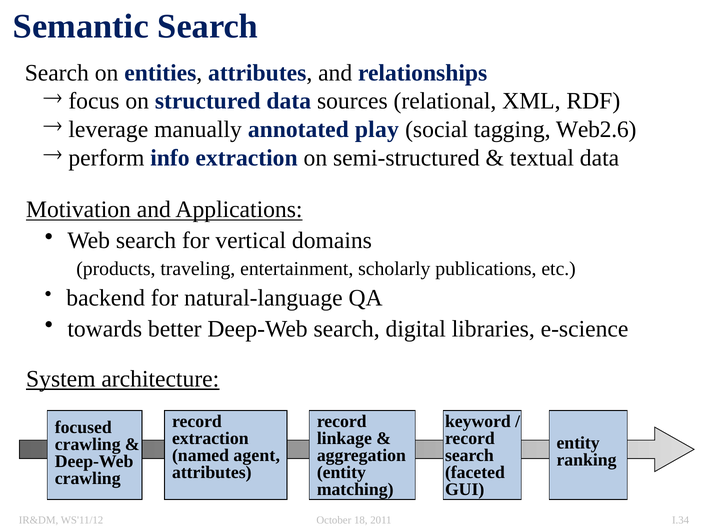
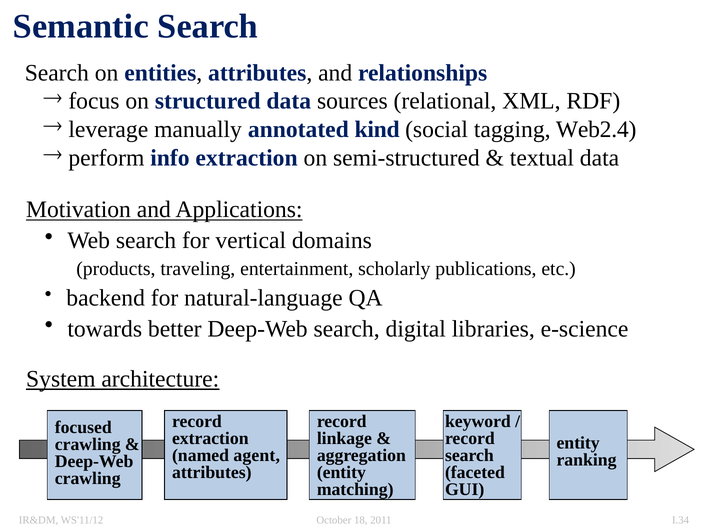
play: play -> kind
Web2.6: Web2.6 -> Web2.4
